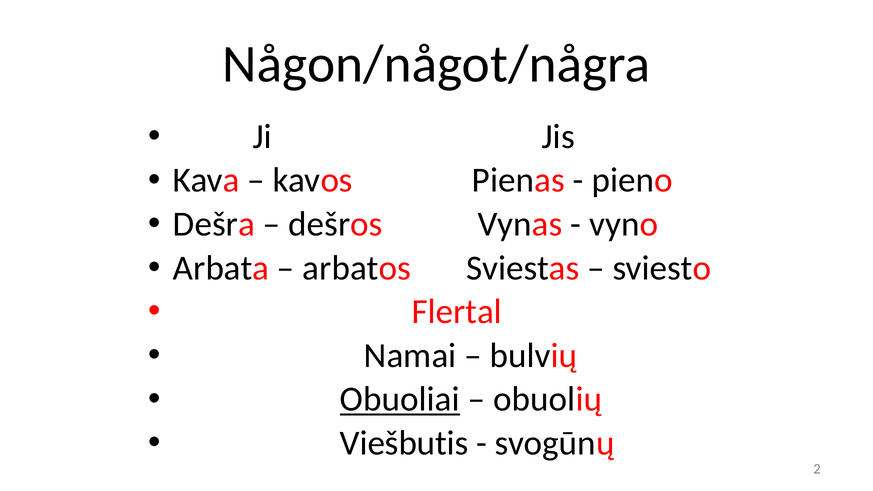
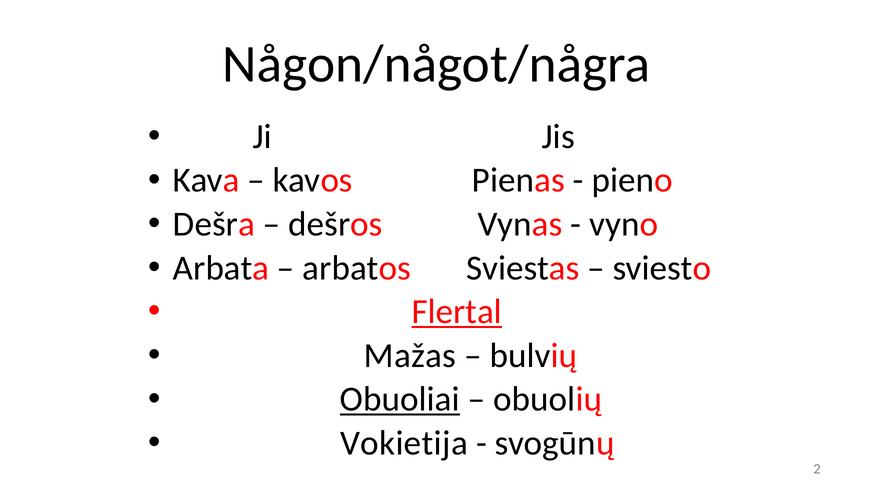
Flertal underline: none -> present
Namai: Namai -> Mažas
Viešbutis: Viešbutis -> Vokietija
